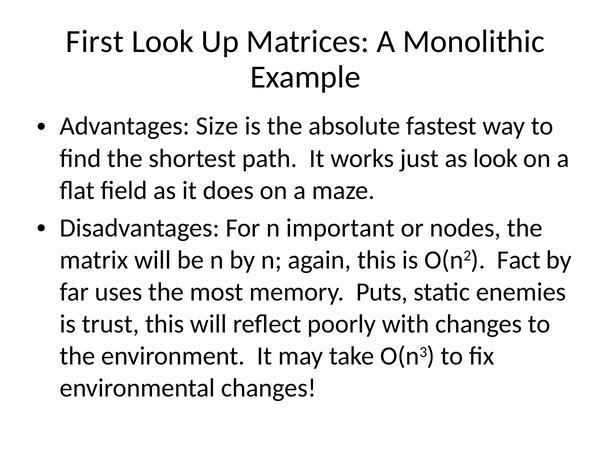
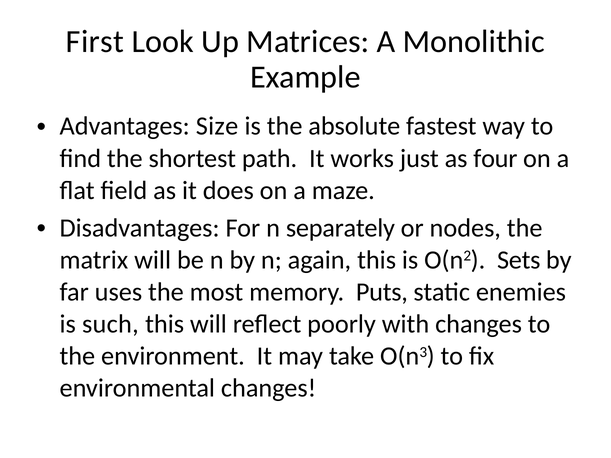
as look: look -> four
important: important -> separately
Fact: Fact -> Sets
trust: trust -> such
